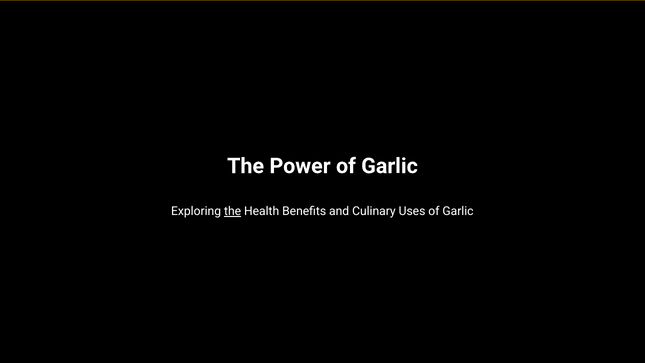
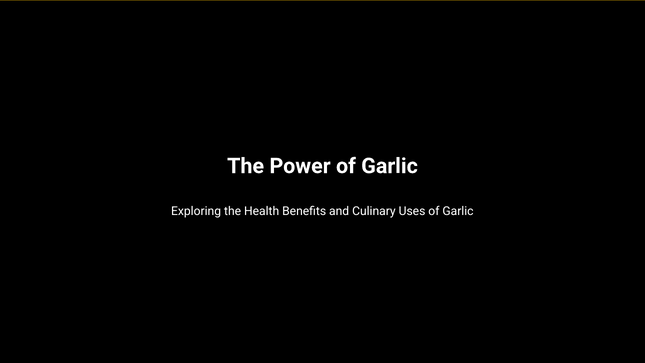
the at (233, 211) underline: present -> none
